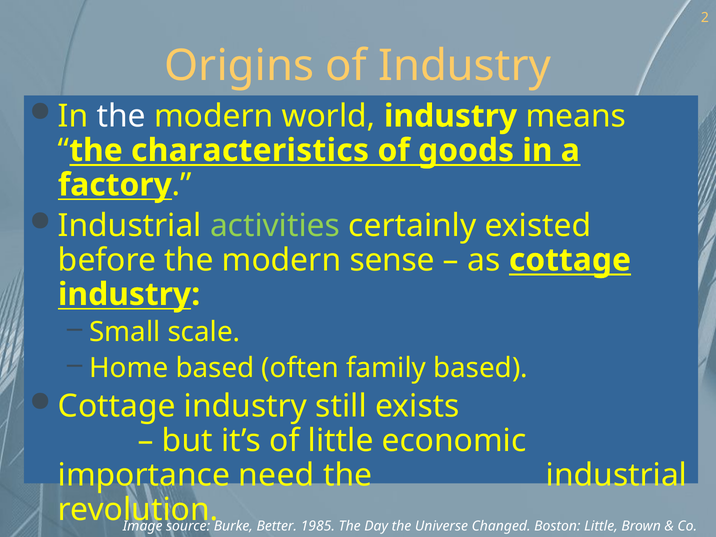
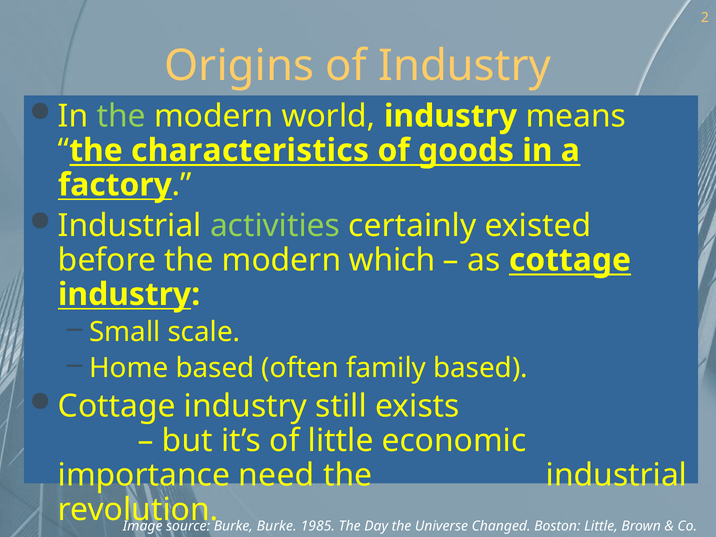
the at (121, 116) colour: white -> light green
sense: sense -> which
Burke Better: Better -> Burke
